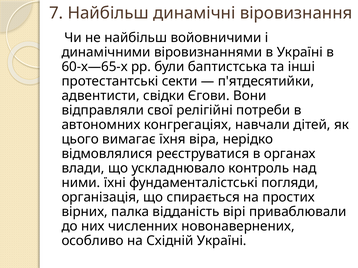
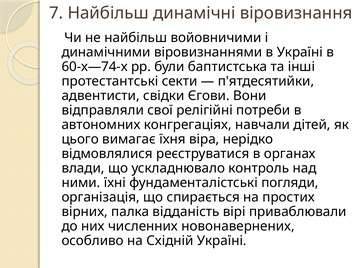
60-х—65-х: 60-х—65-х -> 60-х—74-х
